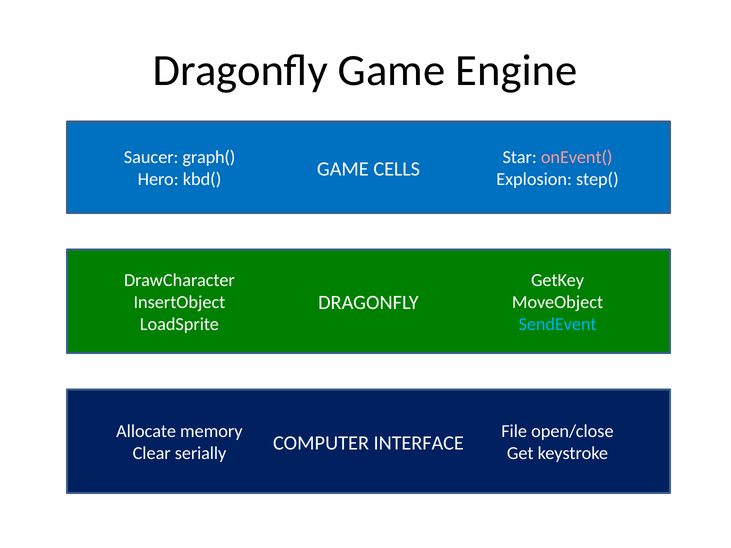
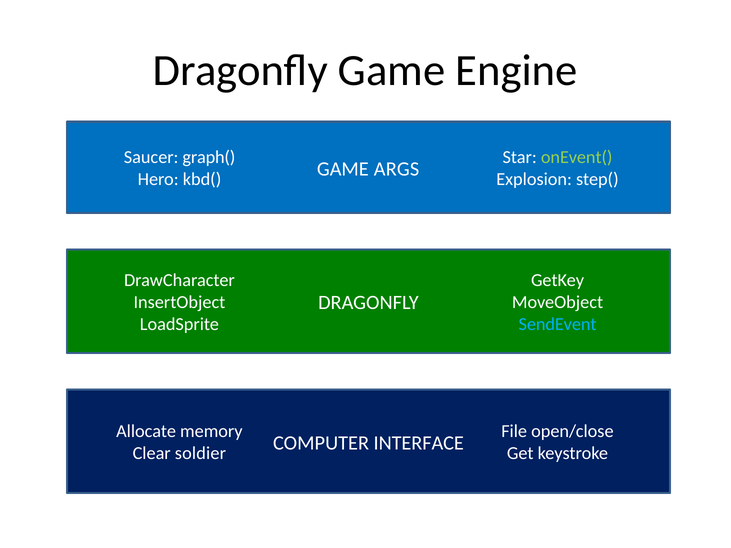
onEvent( colour: pink -> light green
CELLS: CELLS -> ARGS
serially: serially -> soldier
